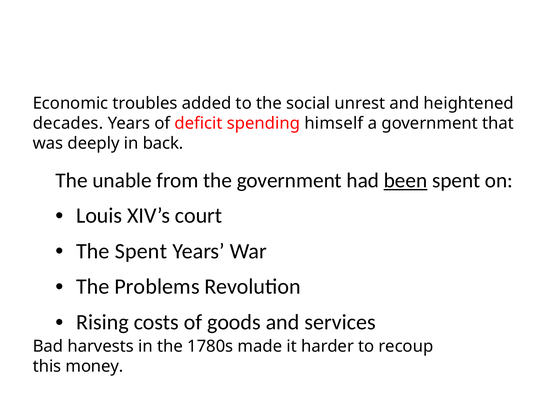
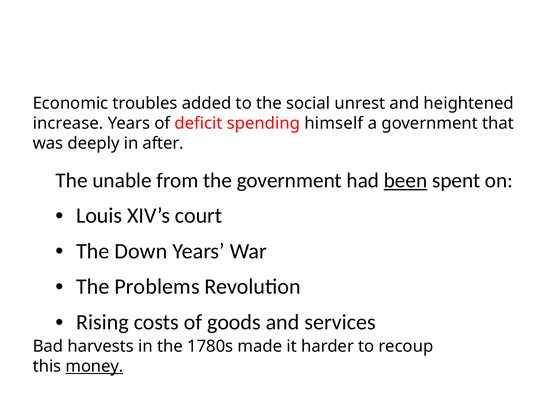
decades: decades -> increase
back: back -> after
The Spent: Spent -> Down
money underline: none -> present
